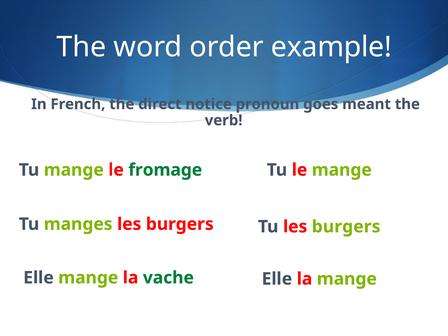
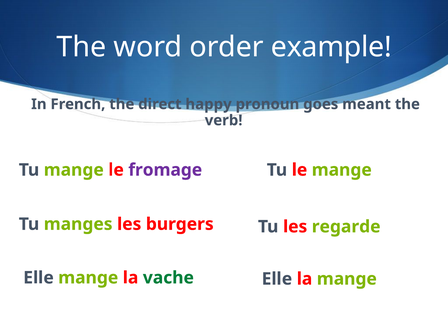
notice: notice -> happy
fromage colour: green -> purple
Tu les burgers: burgers -> regarde
